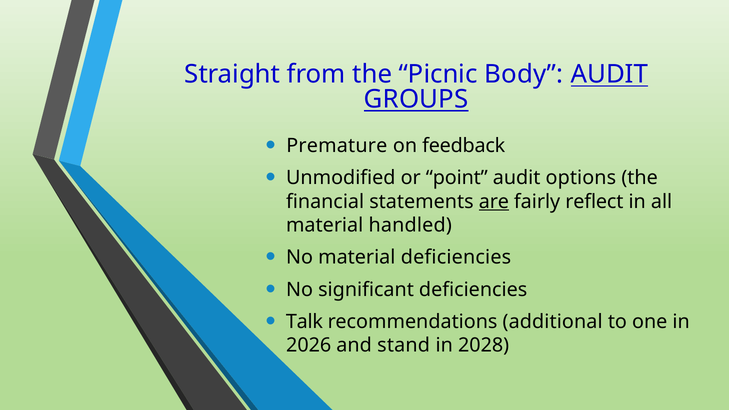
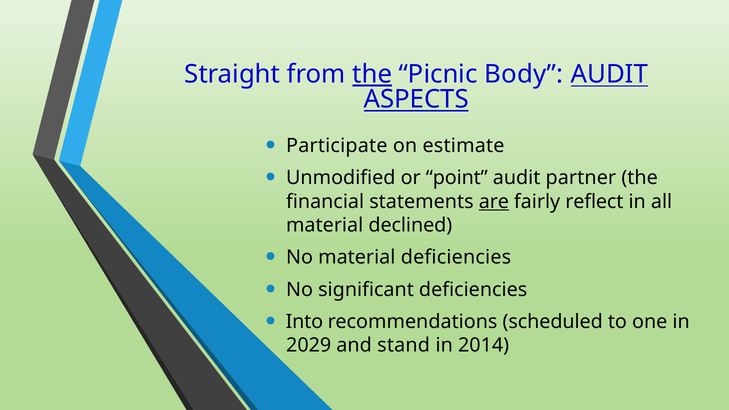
the at (372, 74) underline: none -> present
GROUPS: GROUPS -> ASPECTS
Premature: Premature -> Participate
feedback: feedback -> estimate
options: options -> partner
handled: handled -> declined
Talk: Talk -> Into
additional: additional -> scheduled
2026: 2026 -> 2029
2028: 2028 -> 2014
